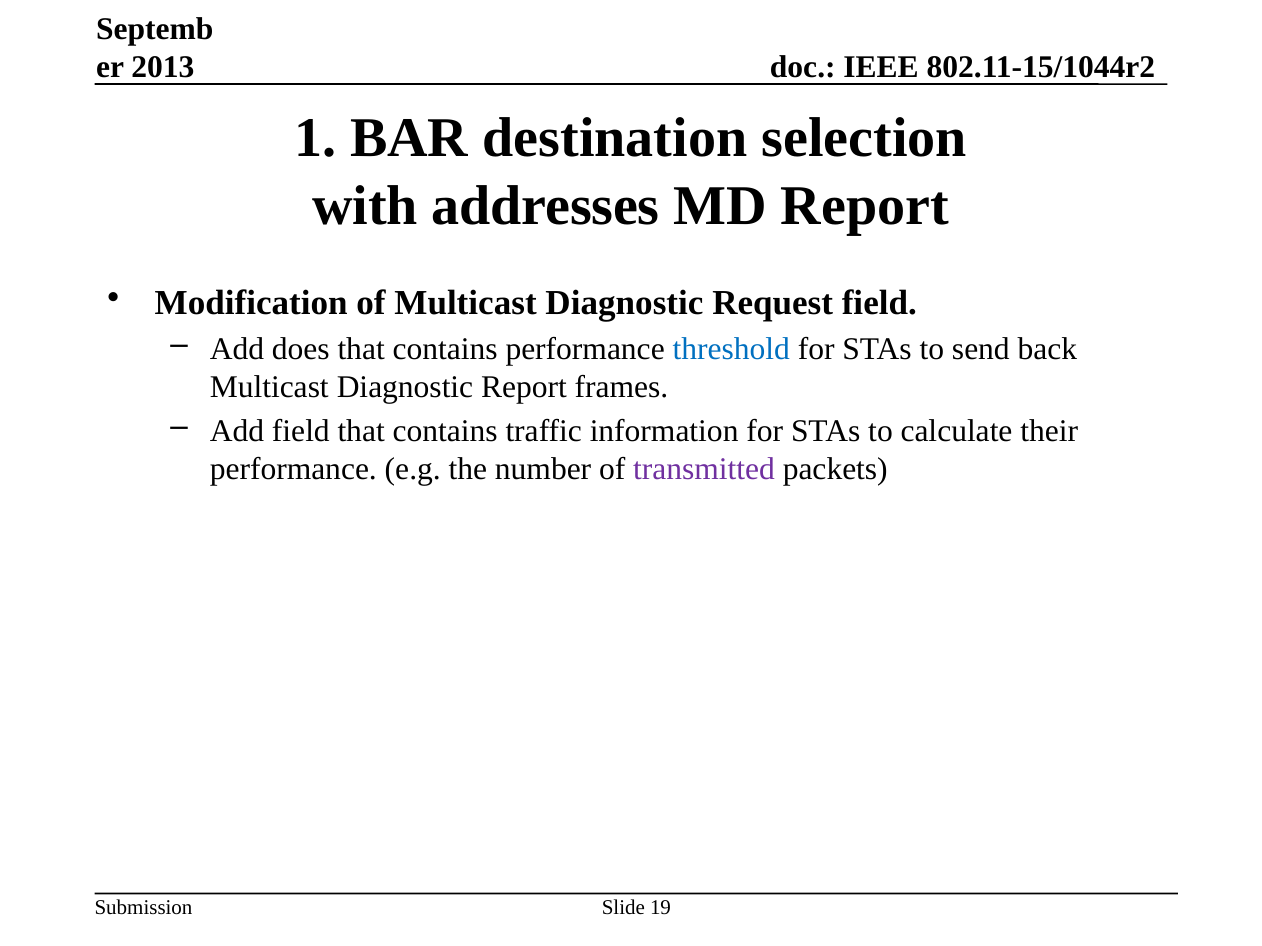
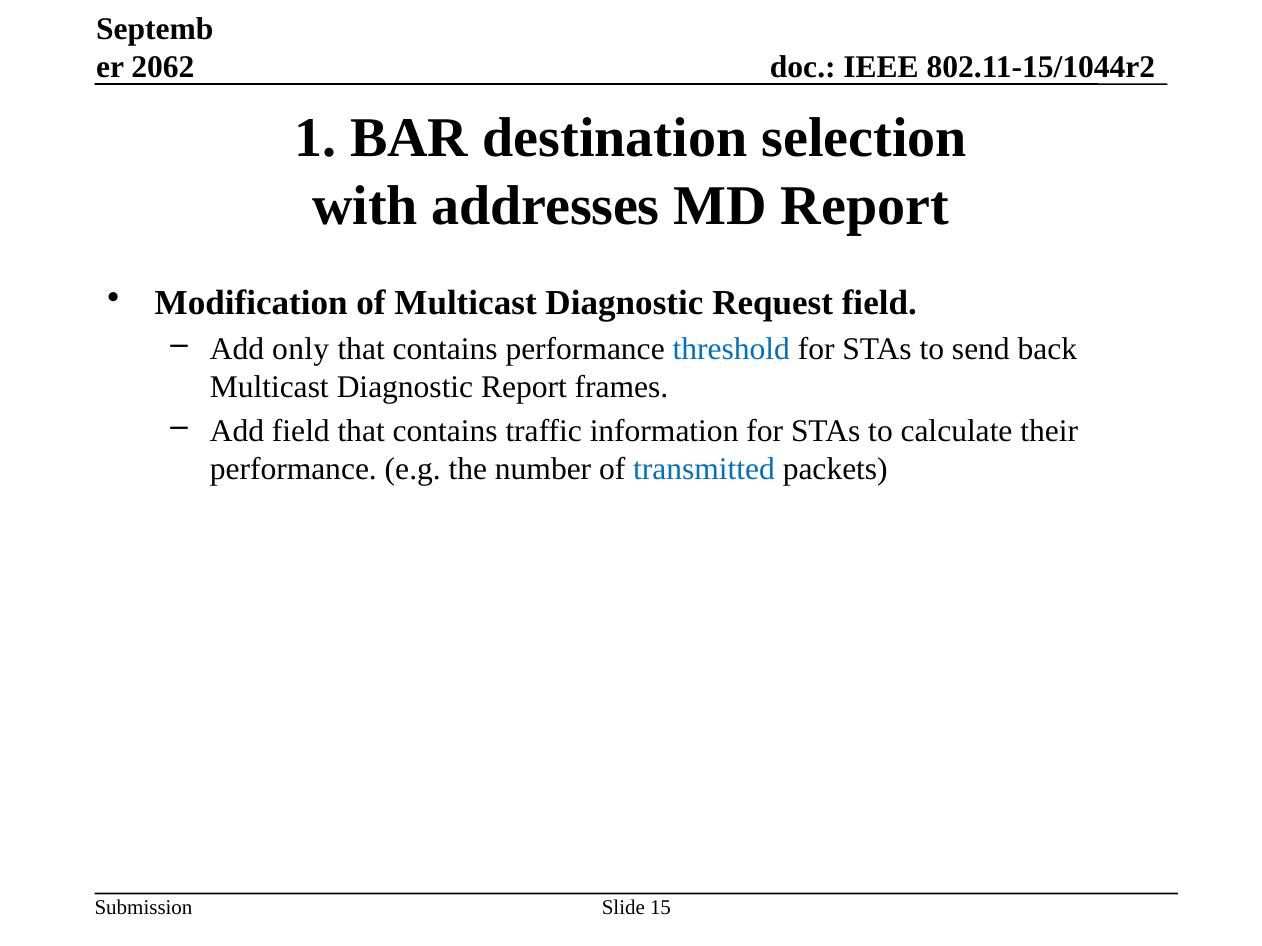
2013: 2013 -> 2062
does: does -> only
transmitted colour: purple -> blue
19: 19 -> 15
